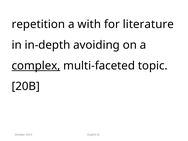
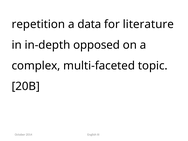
with: with -> data
avoiding: avoiding -> opposed
complex underline: present -> none
